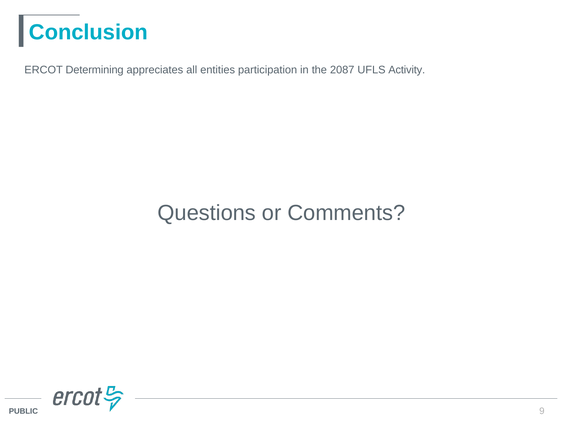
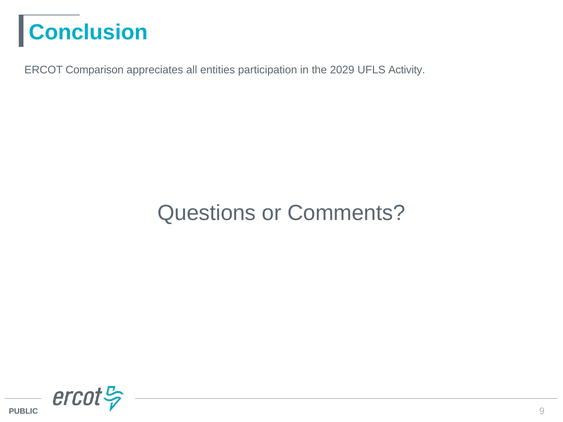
Determining: Determining -> Comparison
2087: 2087 -> 2029
